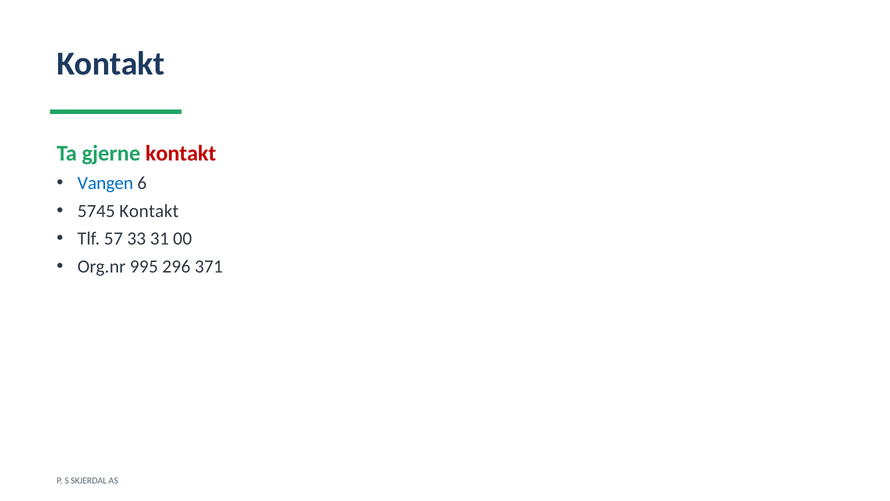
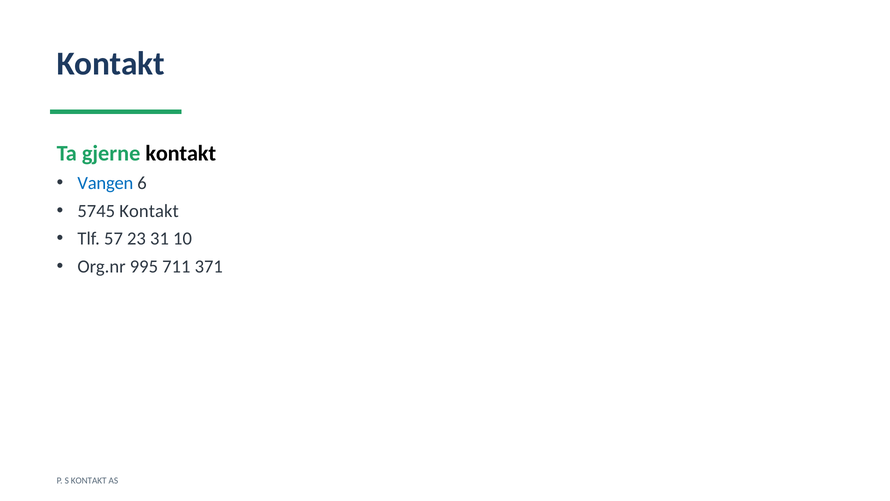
kontakt at (181, 153) colour: red -> black
33: 33 -> 23
00: 00 -> 10
296: 296 -> 711
S SKJERDAL: SKJERDAL -> KONTAKT
